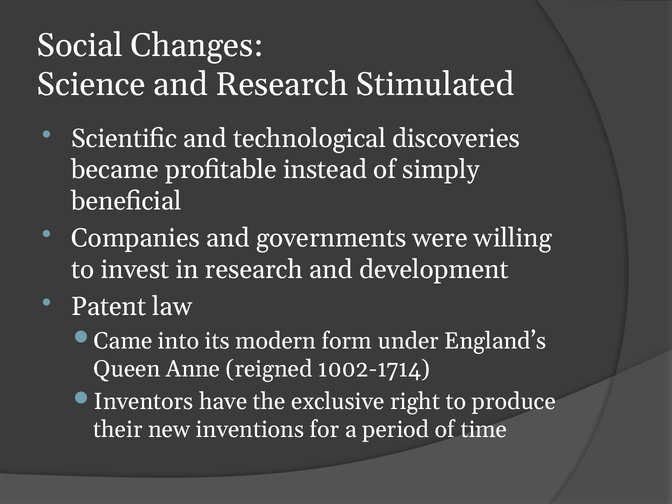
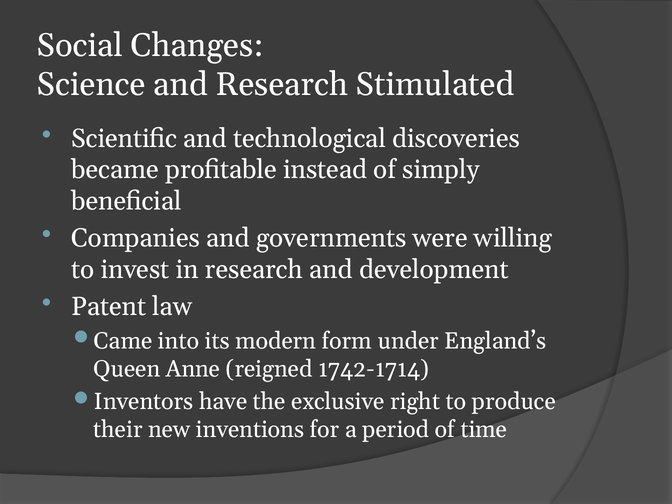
1002-1714: 1002-1714 -> 1742-1714
